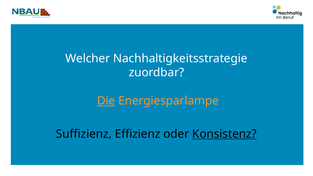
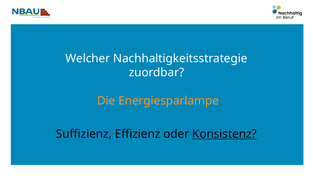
Die underline: present -> none
